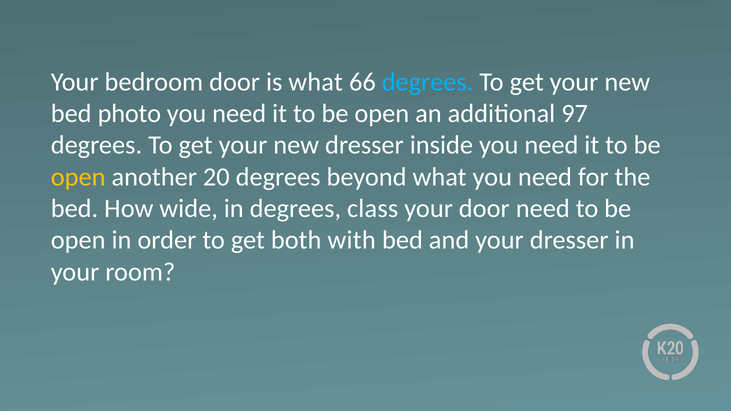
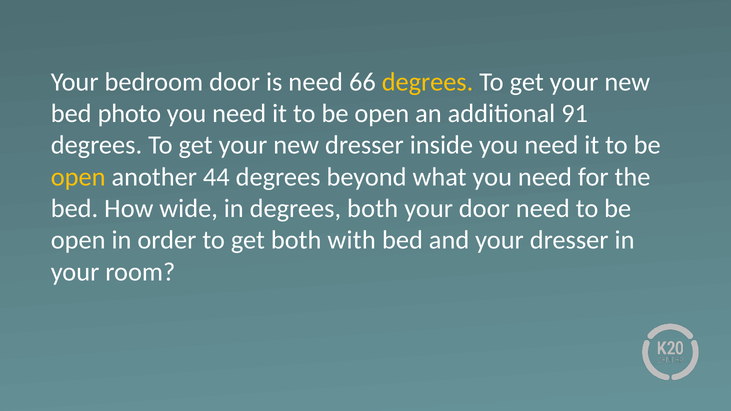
is what: what -> need
degrees at (428, 82) colour: light blue -> yellow
97: 97 -> 91
20: 20 -> 44
degrees class: class -> both
